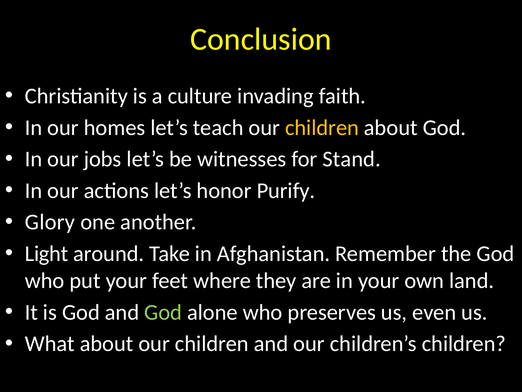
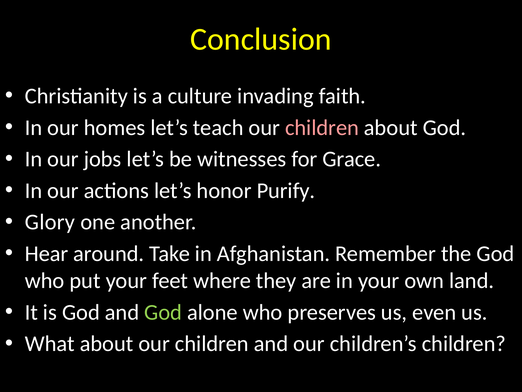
children at (322, 127) colour: yellow -> pink
Stand: Stand -> Grace
Light: Light -> Hear
